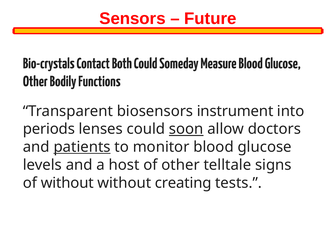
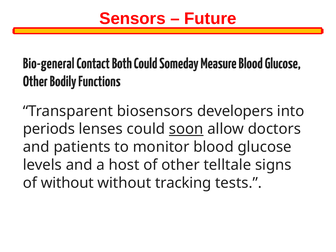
Bio-crystals: Bio-crystals -> Bio-general
instrument: instrument -> developers
patients underline: present -> none
creating: creating -> tracking
